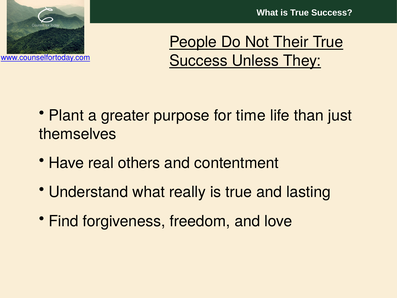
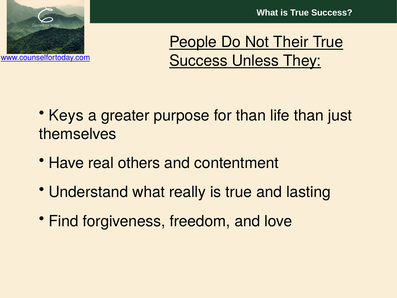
Plant: Plant -> Keys
for time: time -> than
